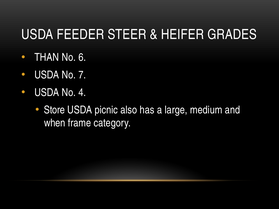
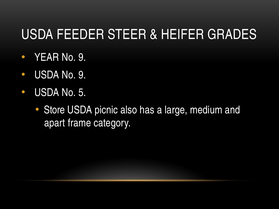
THAN: THAN -> YEAR
6 at (82, 57): 6 -> 9
USDA No 7: 7 -> 9
4: 4 -> 5
when: when -> apart
